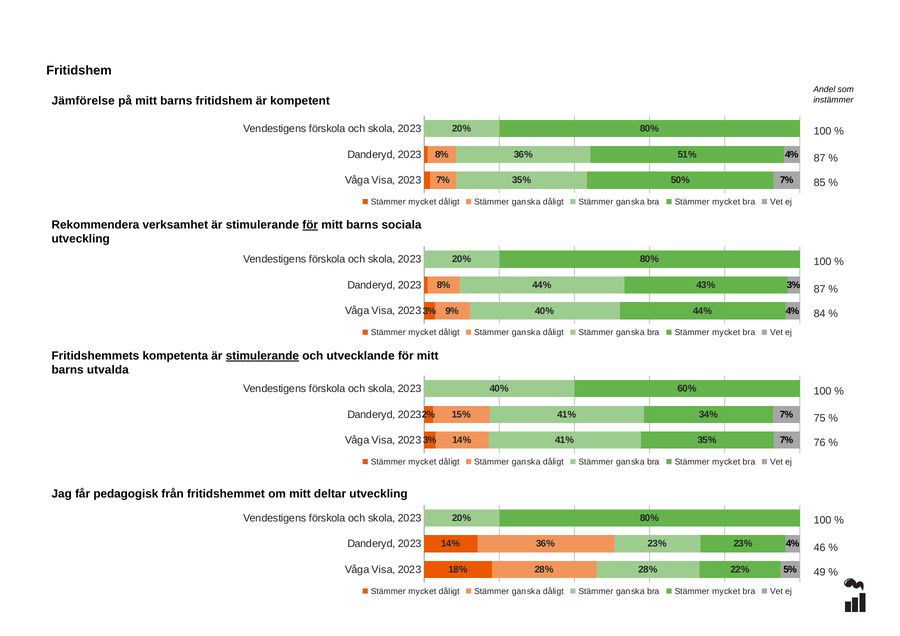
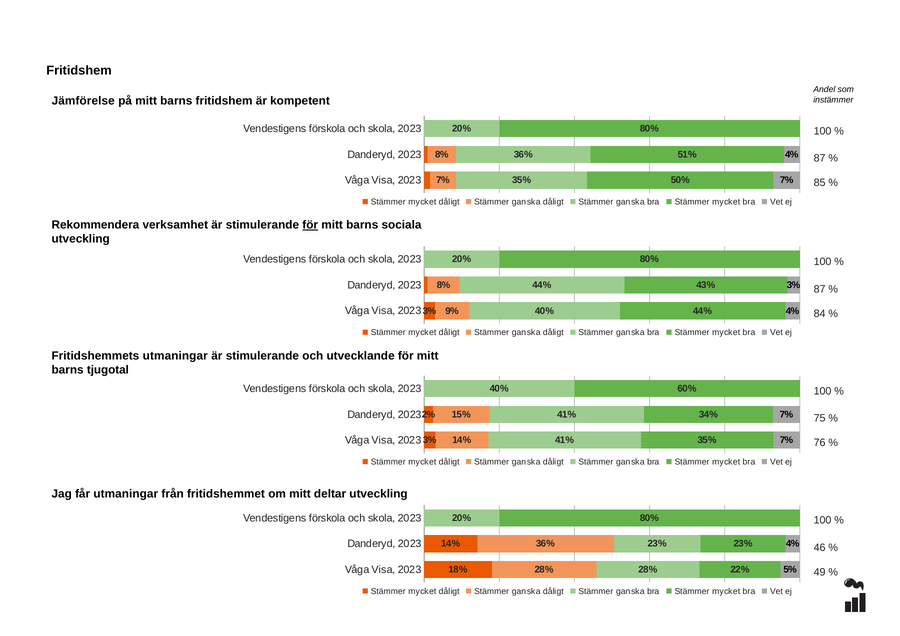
Fritidshemmets kompetenta: kompetenta -> utmaningar
stimulerande at (262, 356) underline: present -> none
utvalda: utvalda -> tjugotal
får pedagogisk: pedagogisk -> utmaningar
